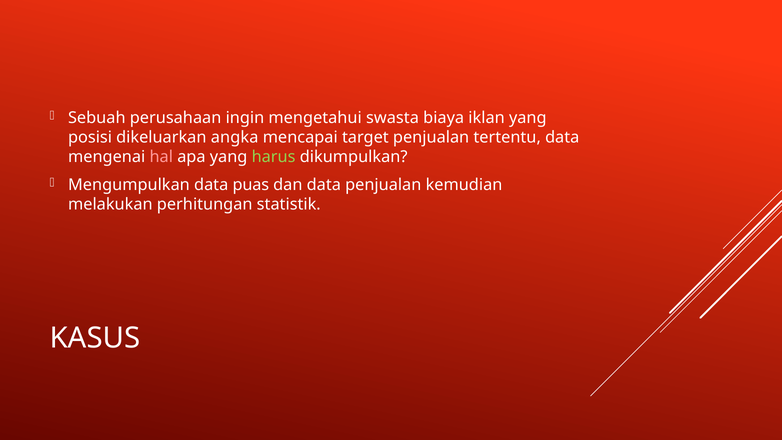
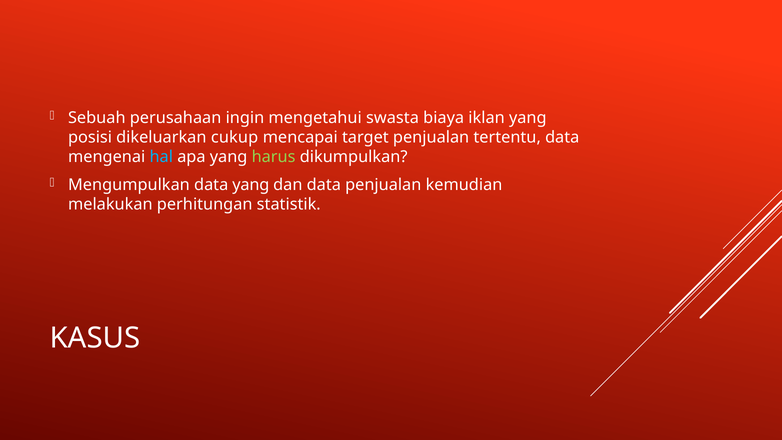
angka: angka -> cukup
hal colour: pink -> light blue
data puas: puas -> yang
